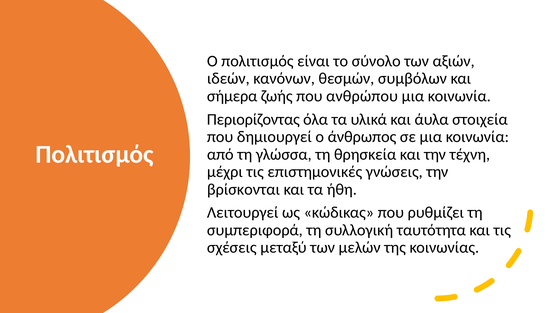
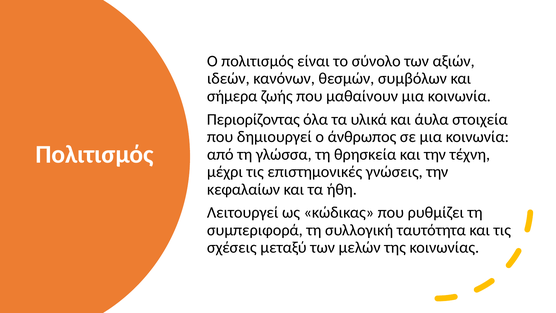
ανθρώπου: ανθρώπου -> μαθαίνουν
βρίσκονται: βρίσκονται -> κεφαλαίων
